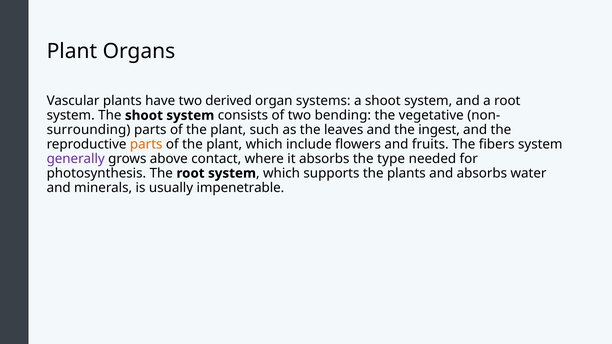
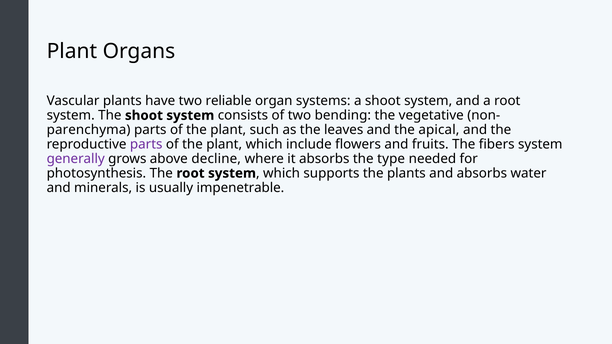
derived: derived -> reliable
surrounding: surrounding -> parenchyma
ingest: ingest -> apical
parts at (146, 144) colour: orange -> purple
contact: contact -> decline
